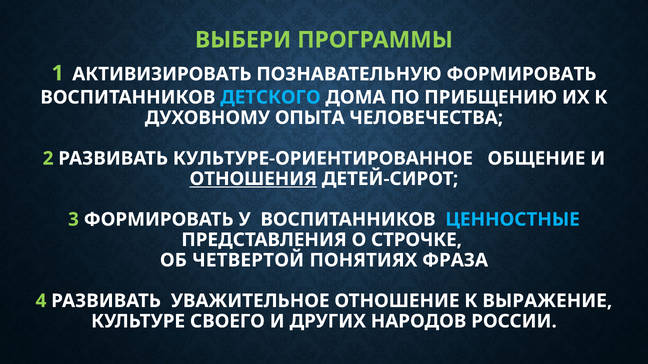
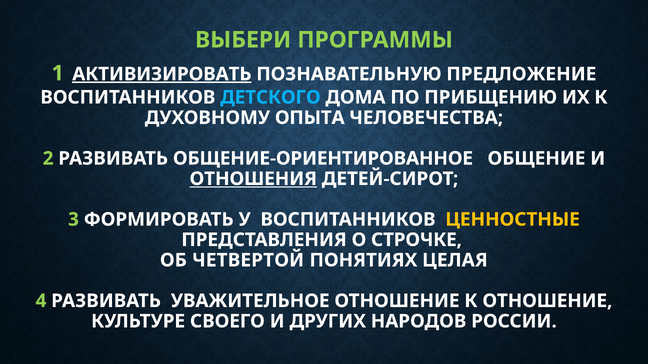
АКТИВИЗИРОВАТЬ underline: none -> present
ПОЗНАВАТЕЛЬНУЮ ФОРМИРОВАТЬ: ФОРМИРОВАТЬ -> ПРЕДЛОЖЕНИЕ
КУЛЬТУРЕ-ОРИЕНТИРОВАННОЕ: КУЛЬТУРЕ-ОРИЕНТИРОВАННОЕ -> ОБЩЕНИЕ-ОРИЕНТИРОВАННОЕ
ЦЕННОСТНЫЕ colour: light blue -> yellow
ФРАЗА: ФРАЗА -> ЦЕЛАЯ
К ВЫРАЖЕНИЕ: ВЫРАЖЕНИЕ -> ОТНОШЕНИЕ
